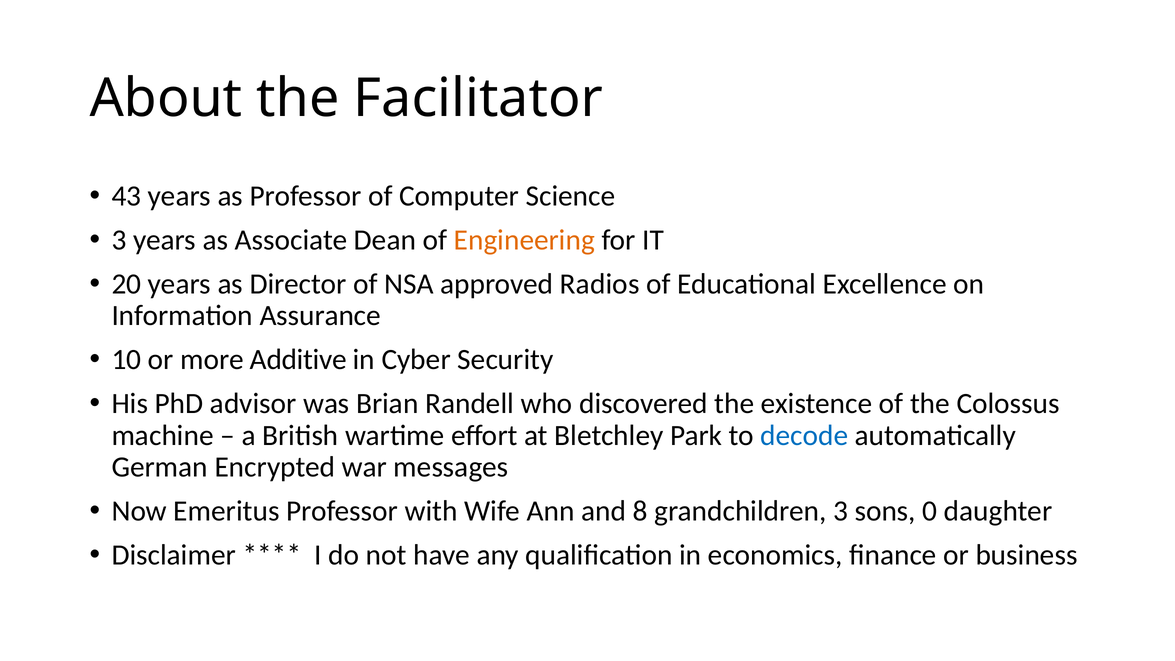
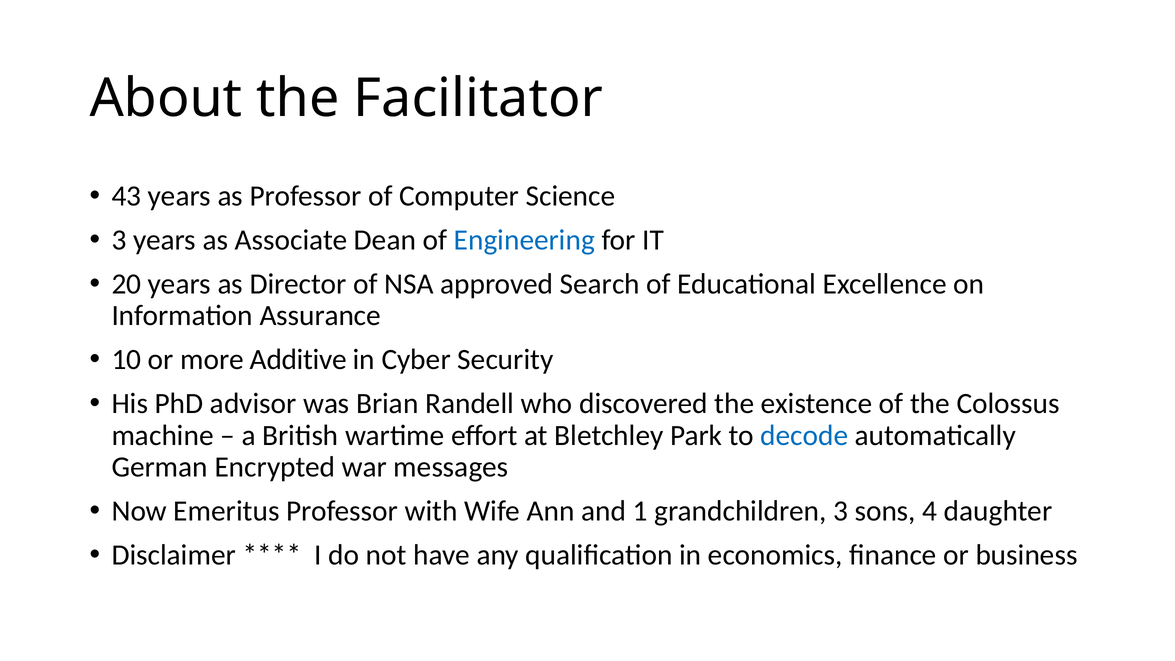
Engineering colour: orange -> blue
Radios: Radios -> Search
8: 8 -> 1
0: 0 -> 4
